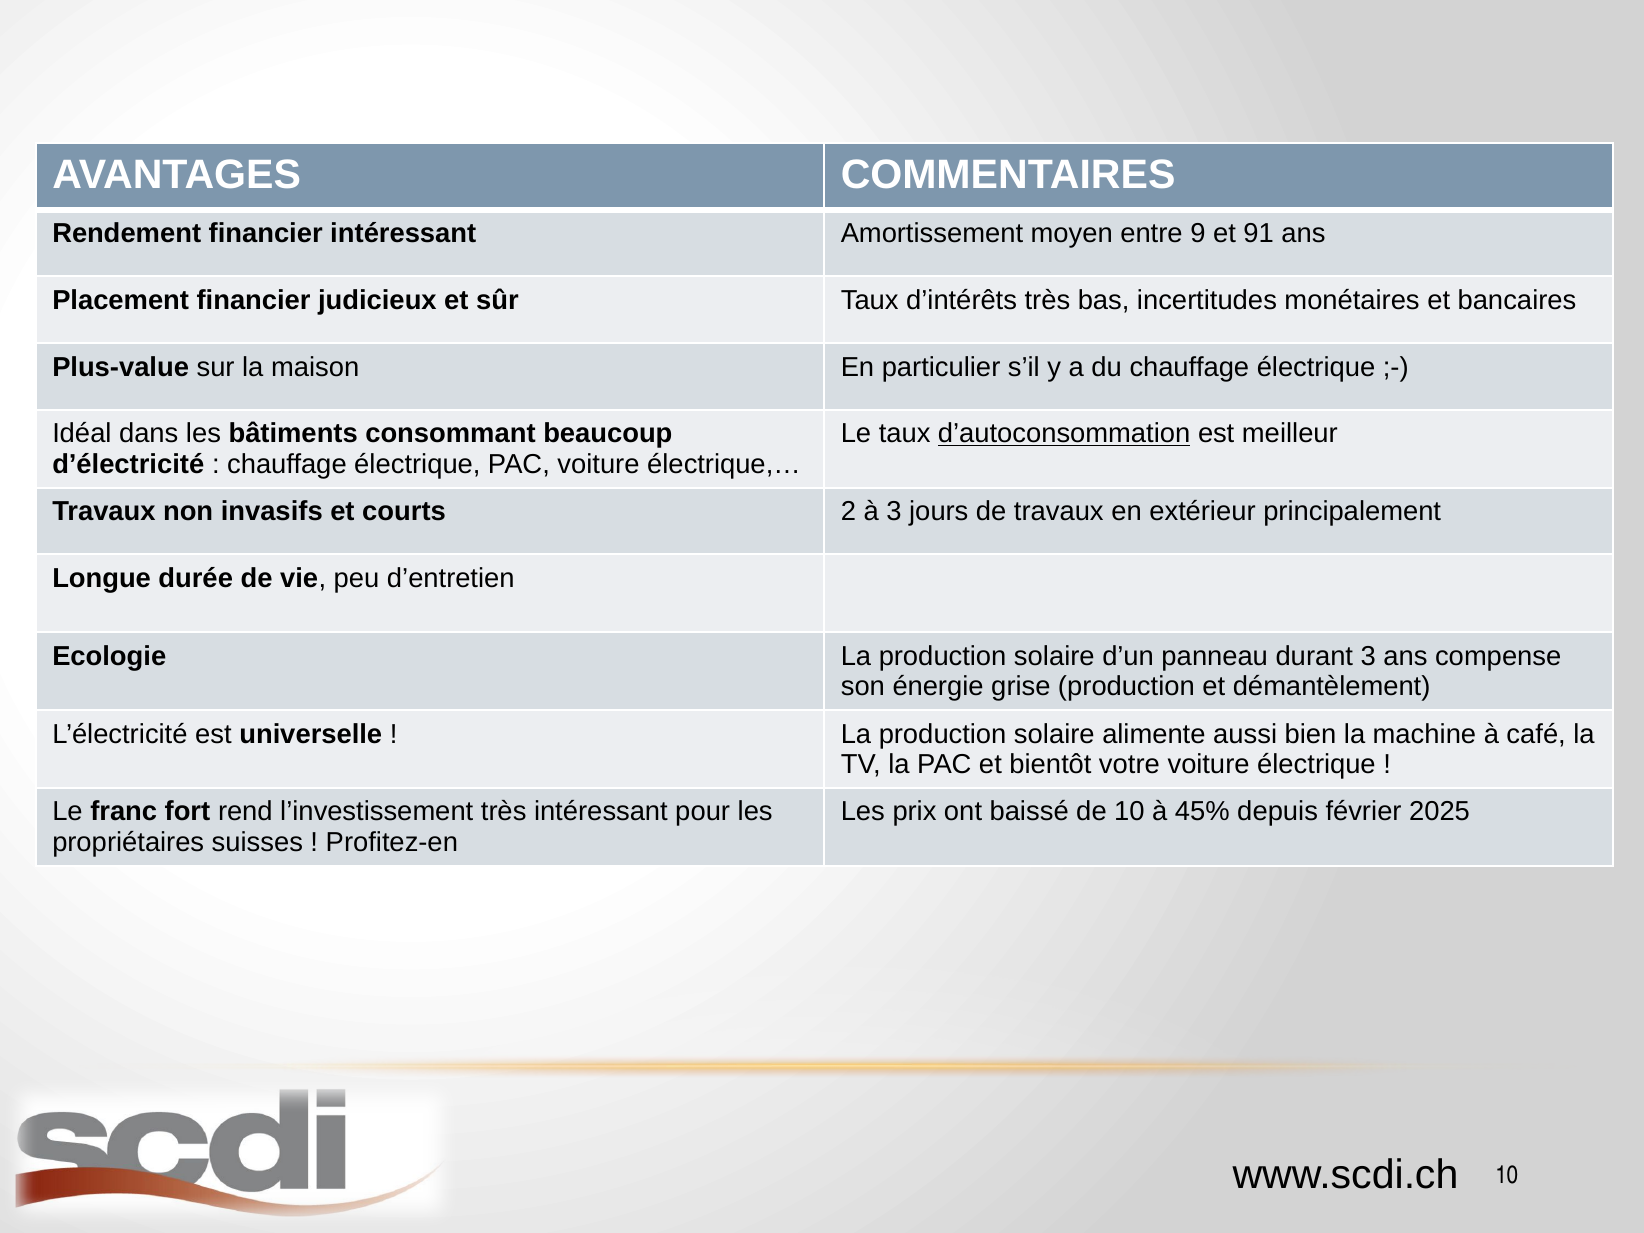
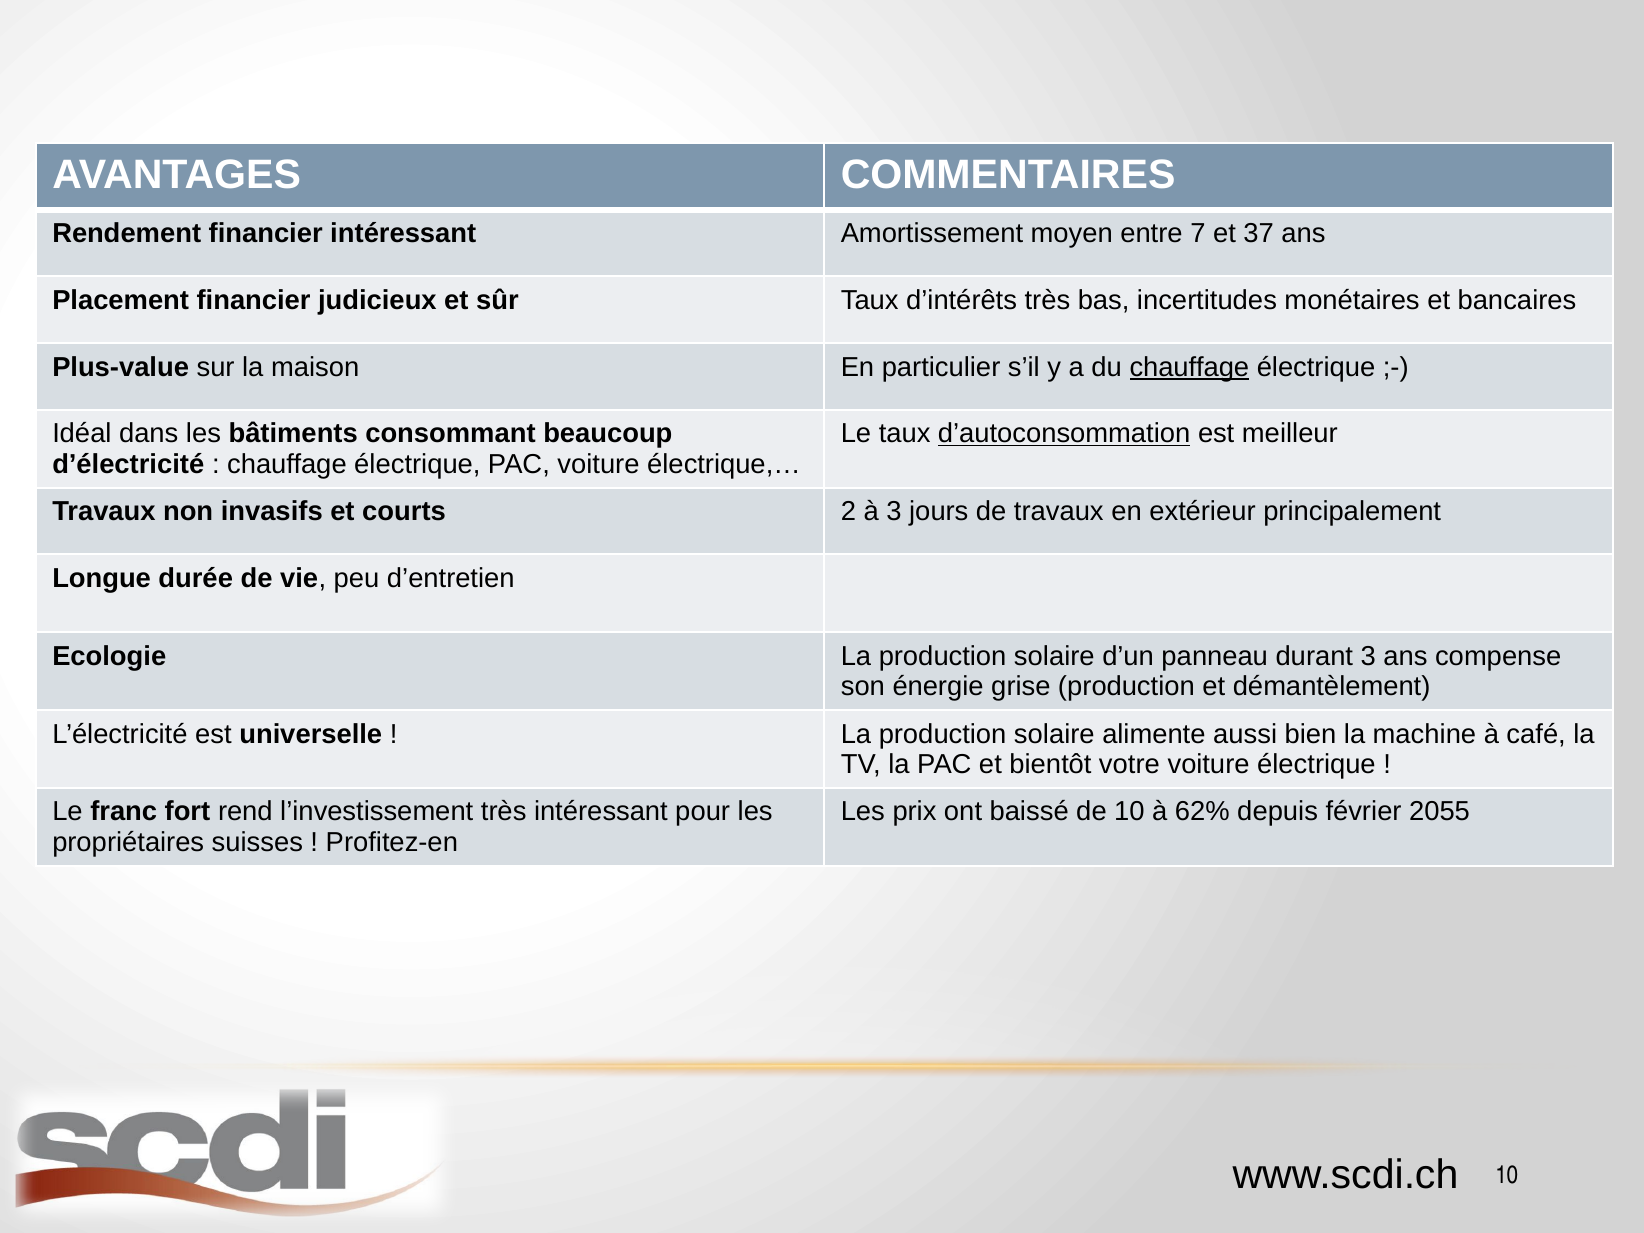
9: 9 -> 7
91: 91 -> 37
chauffage at (1189, 367) underline: none -> present
45%: 45% -> 62%
2025: 2025 -> 2055
